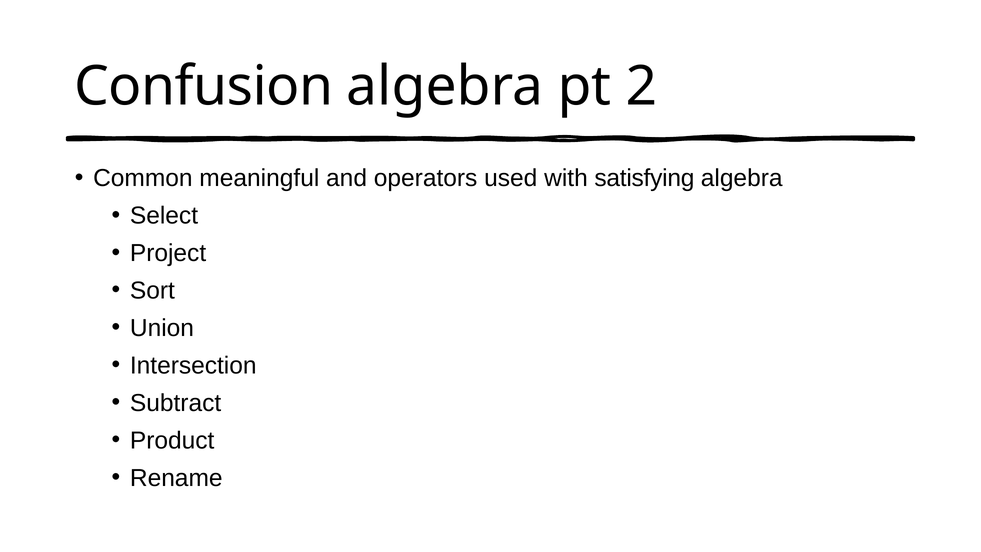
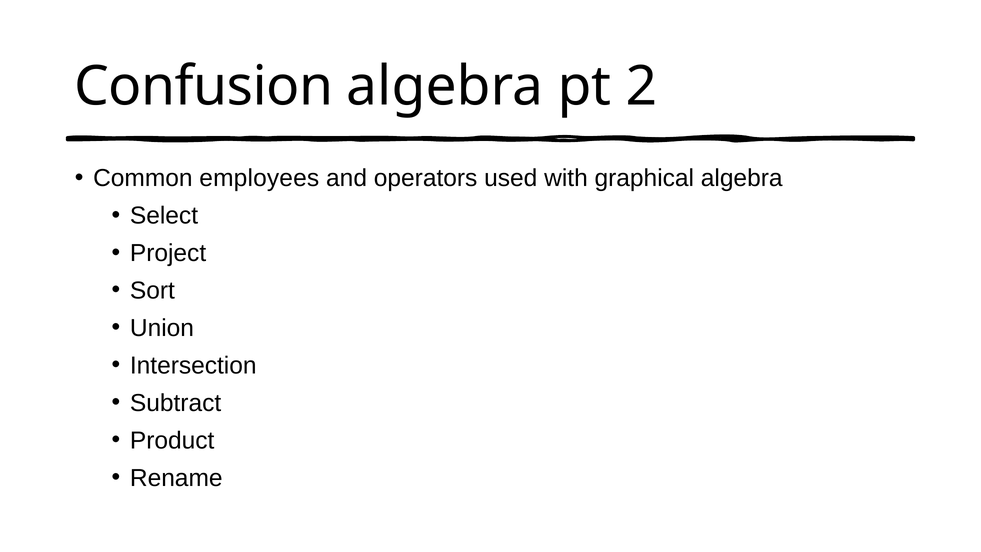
meaningful: meaningful -> employees
satisfying: satisfying -> graphical
